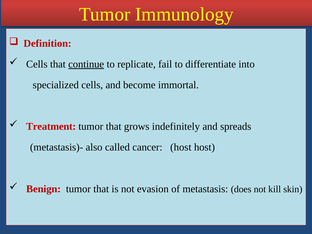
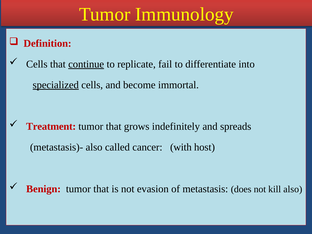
specialized underline: none -> present
cancer host: host -> with
kill skin: skin -> also
